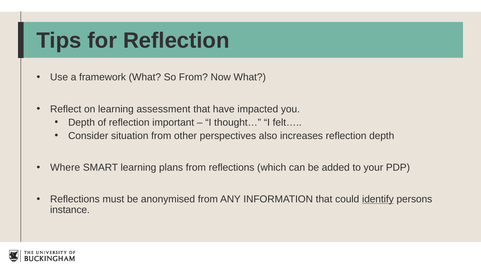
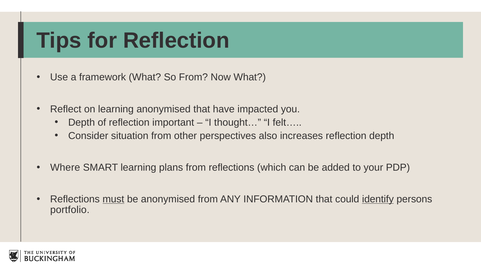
learning assessment: assessment -> anonymised
must underline: none -> present
instance: instance -> portfolio
